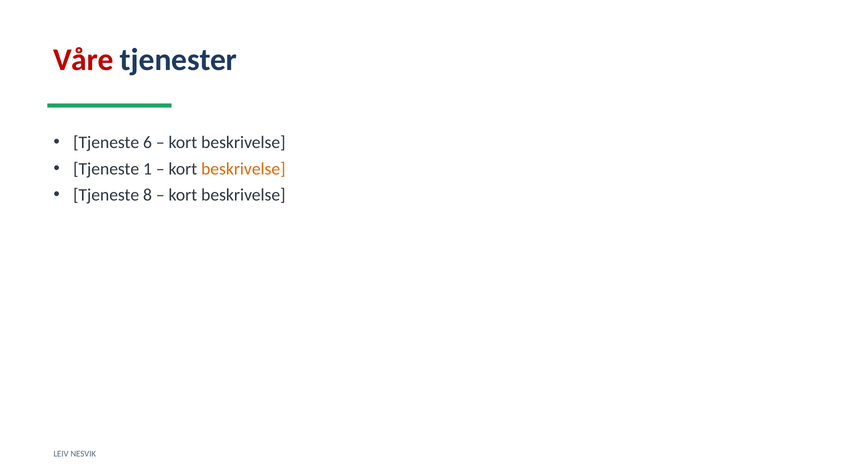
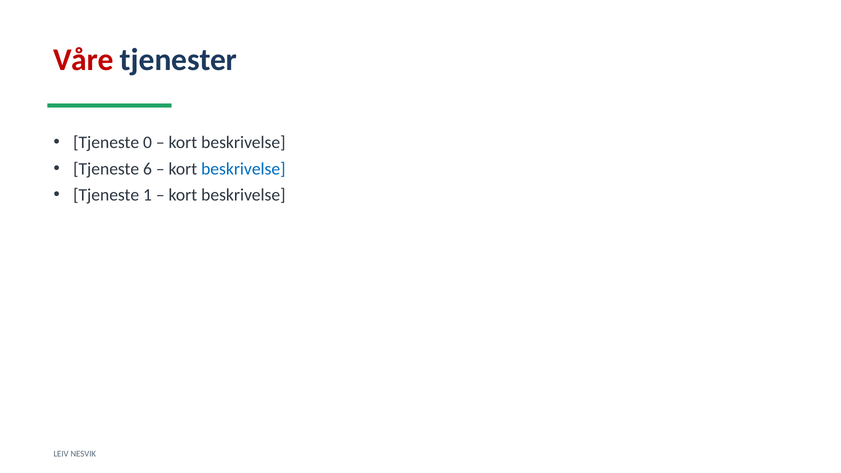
6: 6 -> 0
1: 1 -> 6
beskrivelse at (243, 169) colour: orange -> blue
8: 8 -> 1
